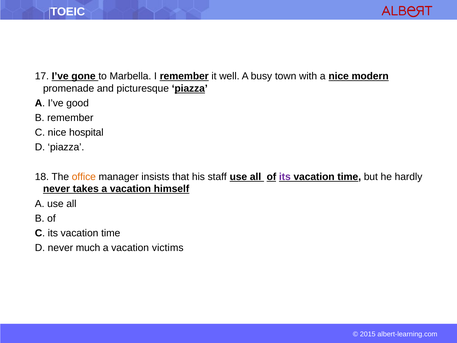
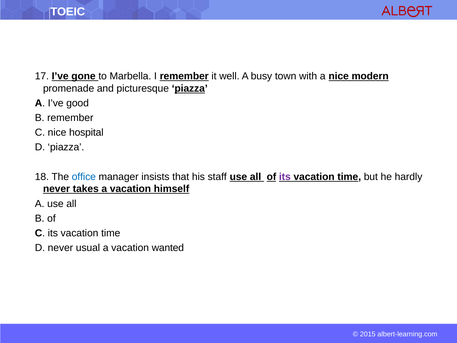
office colour: orange -> blue
much: much -> usual
victims: victims -> wanted
